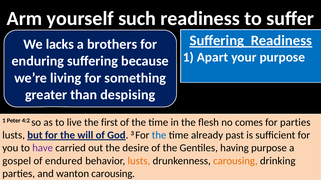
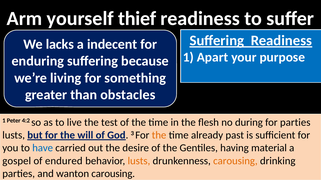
such: such -> thief
brothers: brothers -> indecent
despising: despising -> obstacles
first: first -> test
comes: comes -> during
the at (159, 136) colour: blue -> orange
have colour: purple -> blue
having purpose: purpose -> material
